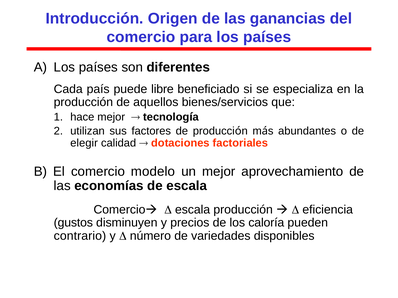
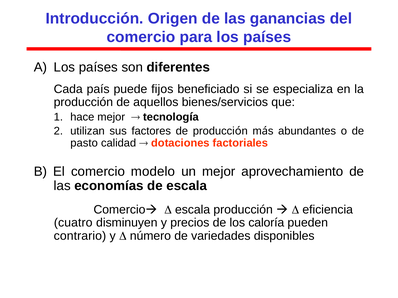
libre: libre -> fijos
elegir: elegir -> pasto
gustos: gustos -> cuatro
